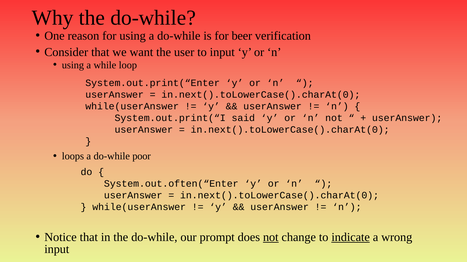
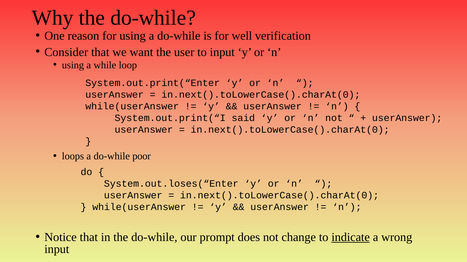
beer: beer -> well
System.out.often(“Enter: System.out.often(“Enter -> System.out.loses(“Enter
not at (271, 238) underline: present -> none
